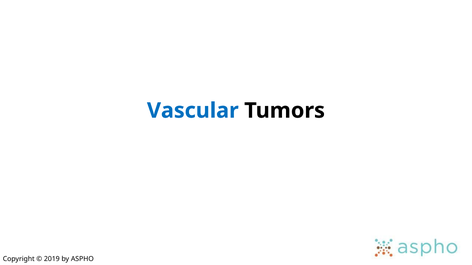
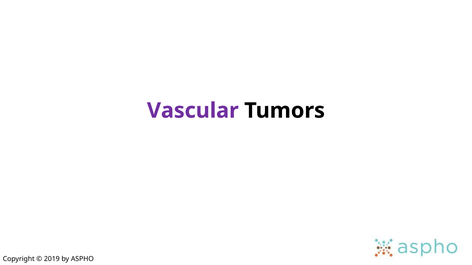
Vascular colour: blue -> purple
